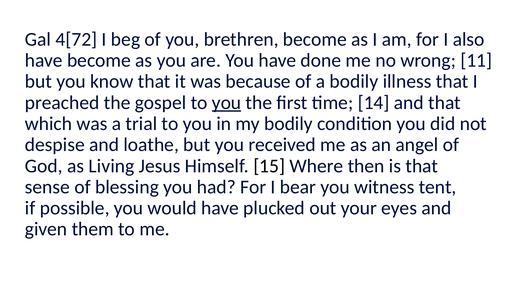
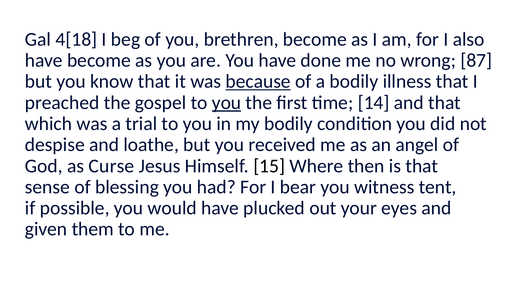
4[72: 4[72 -> 4[18
11: 11 -> 87
because underline: none -> present
Living: Living -> Curse
